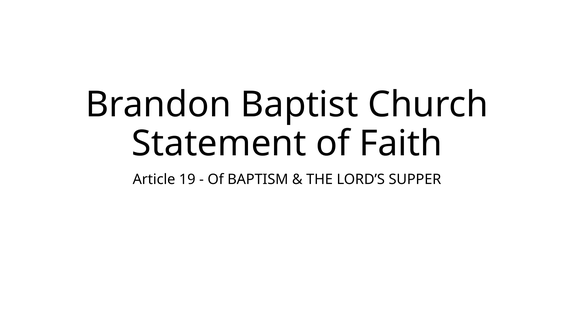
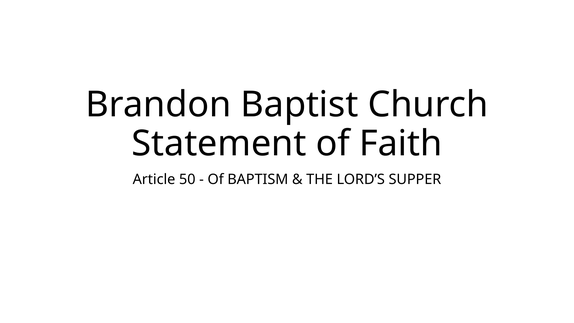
19: 19 -> 50
